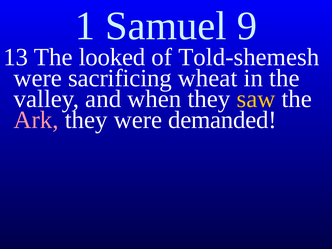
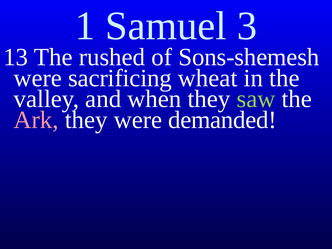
9: 9 -> 3
looked: looked -> rushed
Told-shemesh: Told-shemesh -> Sons-shemesh
saw colour: yellow -> light green
